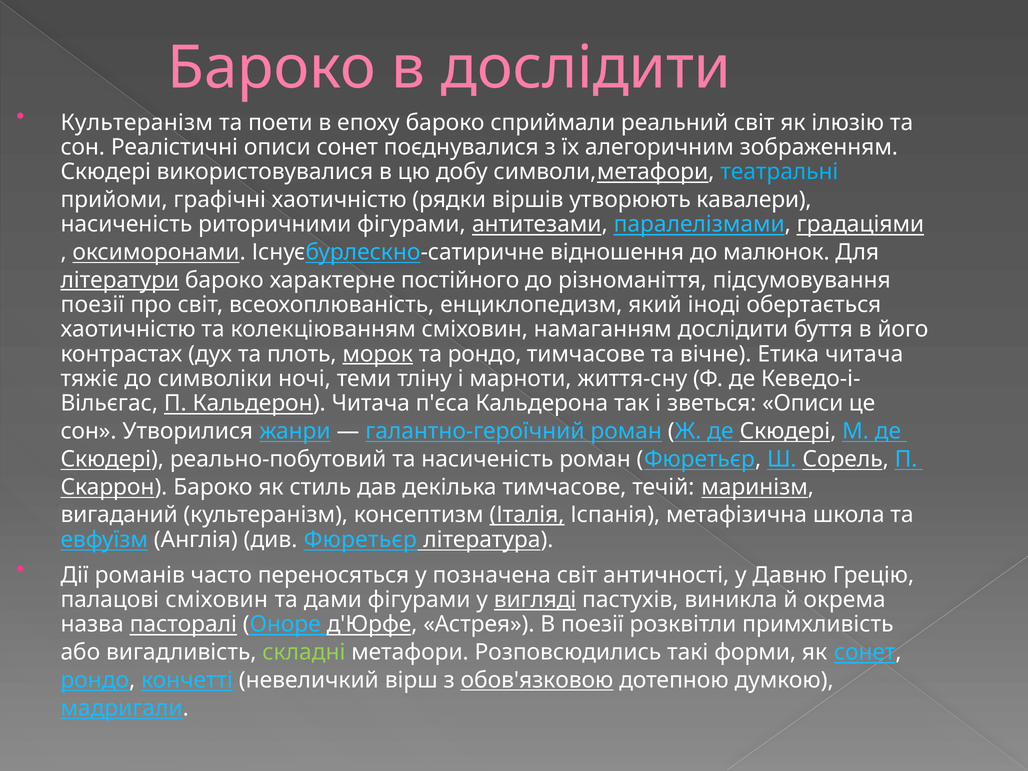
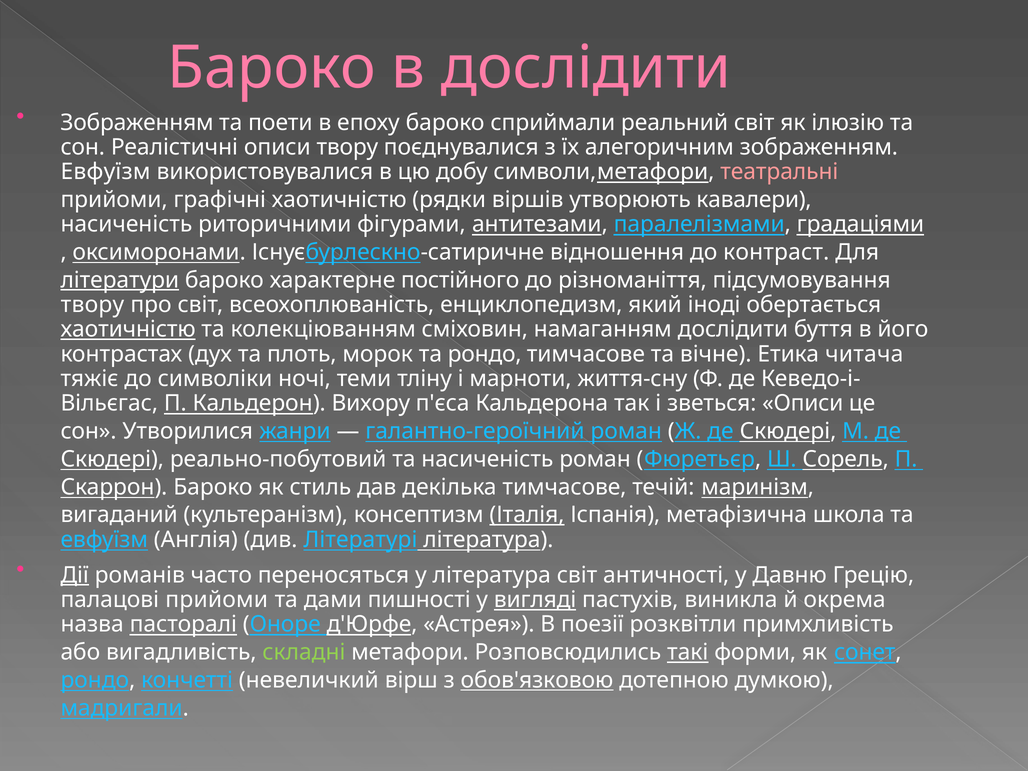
Культеранізм at (137, 123): Культеранізм -> Зображенням
описи сонет: сонет -> твору
Скюдері at (106, 172): Скюдері -> Евфуїзм
театральні colour: light blue -> pink
малюнок: малюнок -> контраст
поезії at (92, 305): поезії -> твору
хаотичністю at (128, 329) underline: none -> present
морок underline: present -> none
Кальдерон Читача: Читача -> Вихору
див Фюретьєр: Фюретьєр -> Літературі
Дії underline: none -> present
у позначена: позначена -> література
палацові сміховин: сміховин -> прийоми
дами фігурами: фігурами -> пишності
такі underline: none -> present
